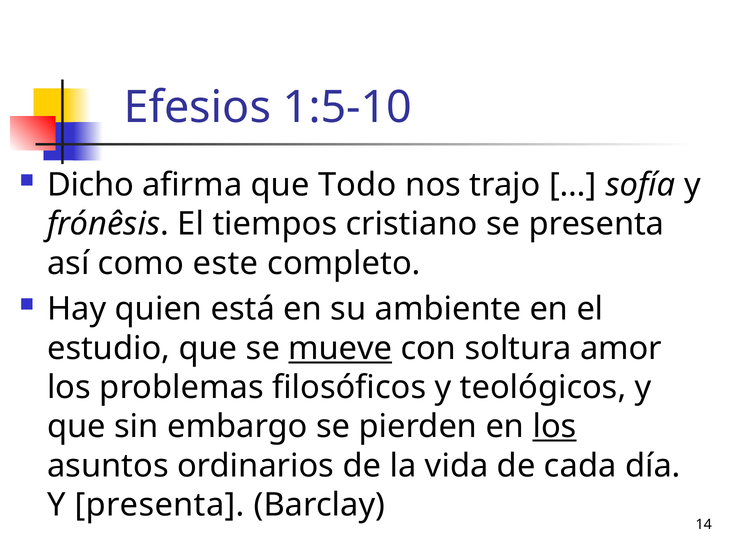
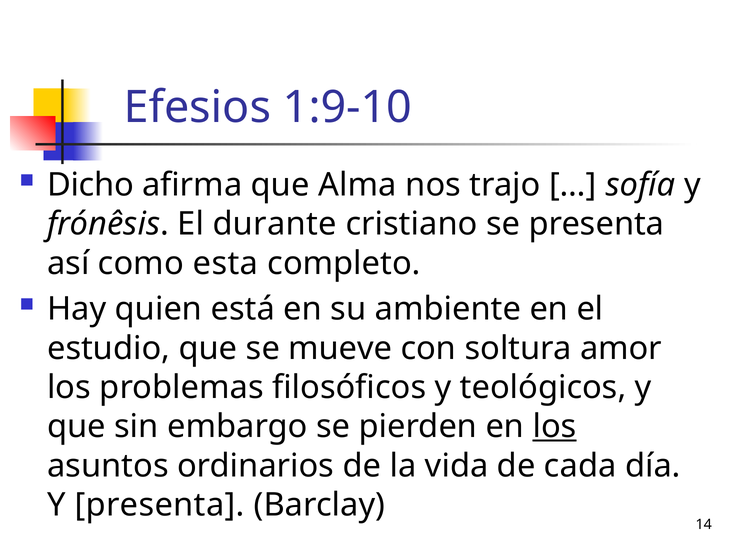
1:5-10: 1:5-10 -> 1:9-10
Todo: Todo -> Alma
tiempos: tiempos -> durante
este: este -> esta
mueve underline: present -> none
